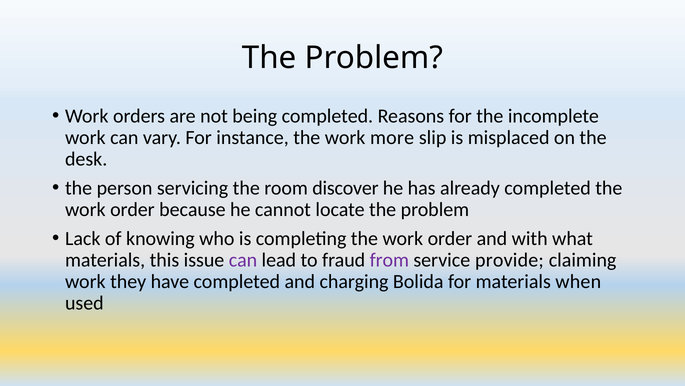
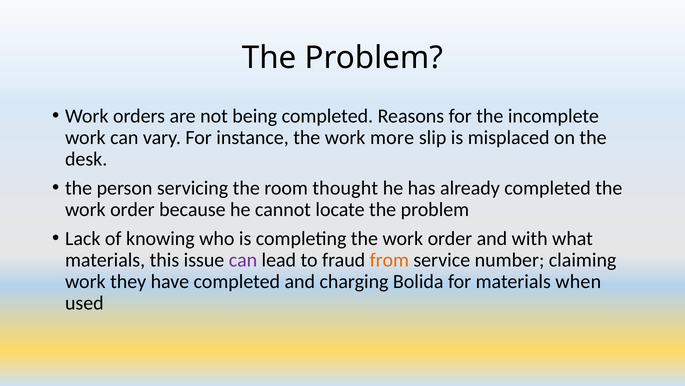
discover: discover -> thought
from colour: purple -> orange
provide: provide -> number
